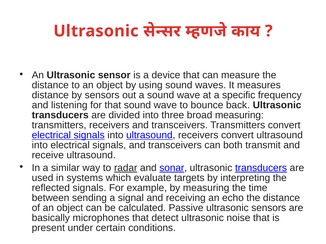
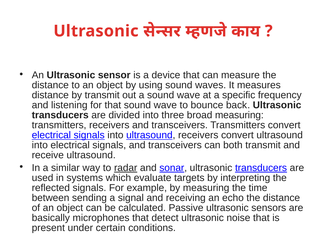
by sensors: sensors -> transmit
